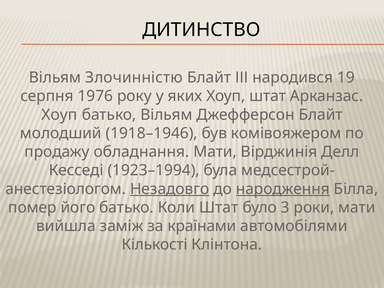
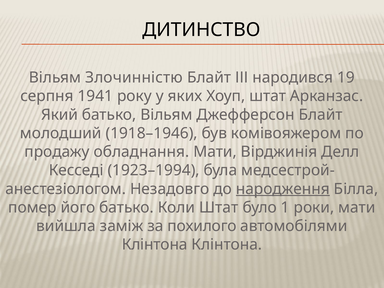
1976: 1976 -> 1941
Хоуп at (59, 115): Хоуп -> Який
Незадовго underline: present -> none
3: 3 -> 1
країнами: країнами -> похилого
Кількості at (155, 245): Кількості -> Клінтона
